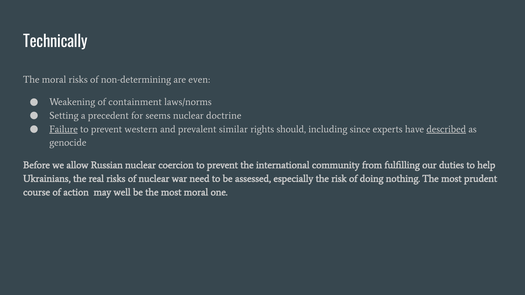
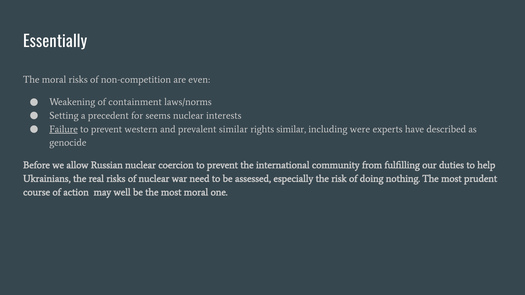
Technically: Technically -> Essentially
non-determining: non-determining -> non-competition
doctrine: doctrine -> interests
rights should: should -> similar
since: since -> were
described underline: present -> none
